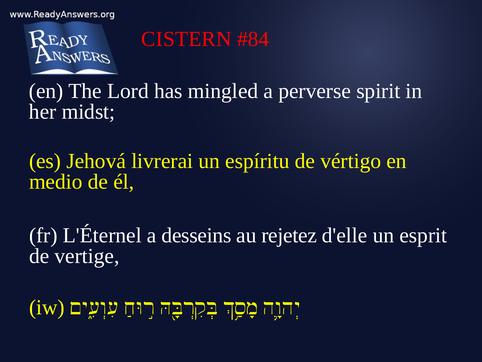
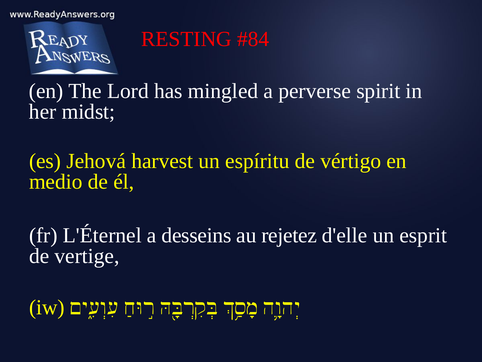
CISTERN: CISTERN -> RESTING
livrerai: livrerai -> harvest
